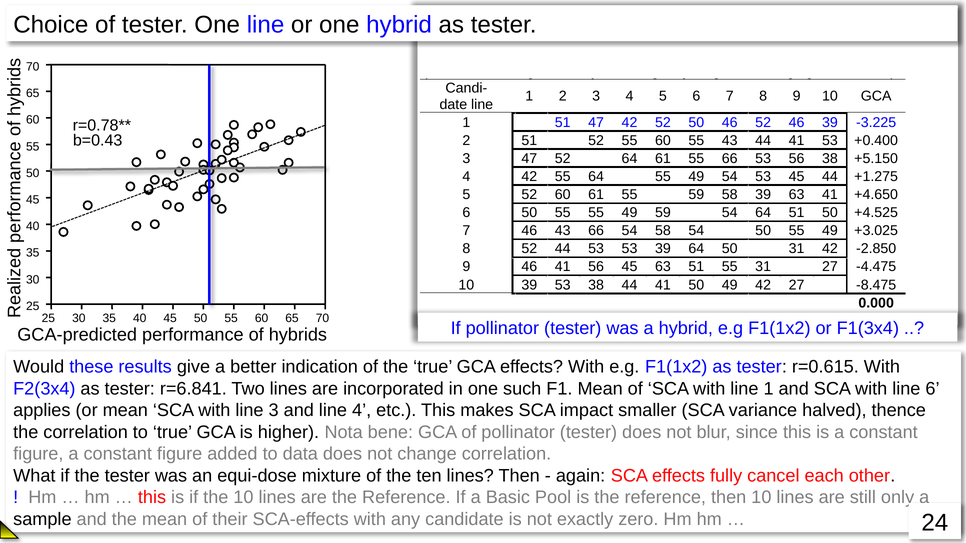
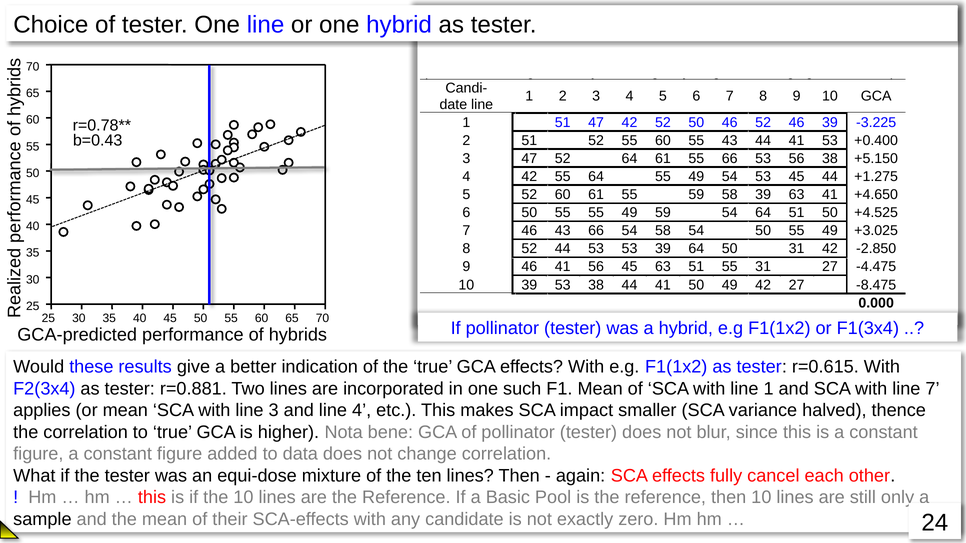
r=6.841: r=6.841 -> r=0.881
line 6: 6 -> 7
